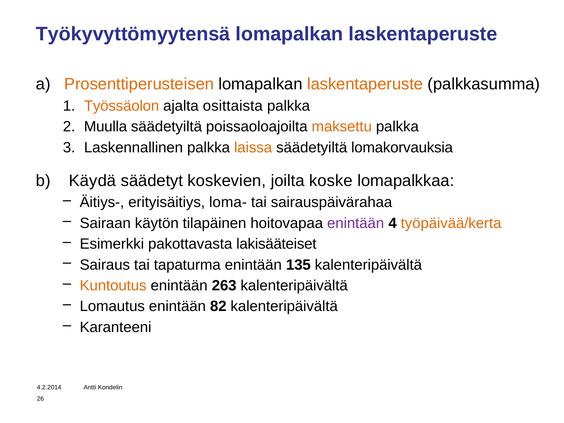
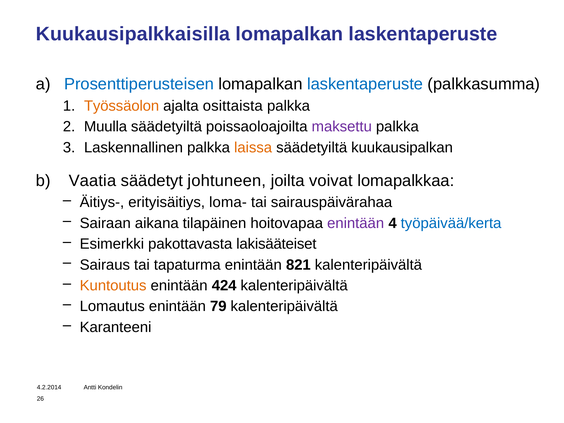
Työkyvyttömyytensä: Työkyvyttömyytensä -> Kuukausipalkkaisilla
Prosenttiperusteisen colour: orange -> blue
laskentaperuste at (365, 84) colour: orange -> blue
maksettu colour: orange -> purple
lomakorvauksia: lomakorvauksia -> kuukausipalkan
Käydä: Käydä -> Vaatia
koskevien: koskevien -> johtuneen
koske: koske -> voivat
käytön: käytön -> aikana
työpäivää/kerta colour: orange -> blue
135: 135 -> 821
263: 263 -> 424
82: 82 -> 79
